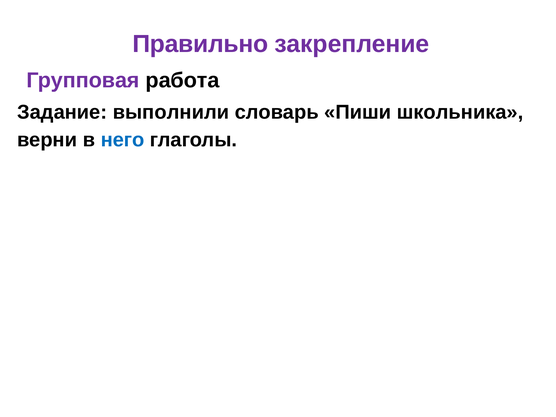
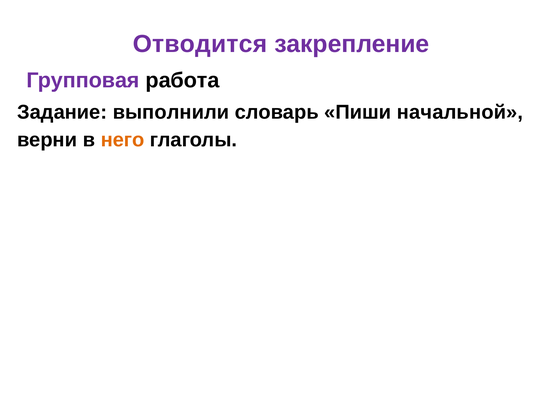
Правильно: Правильно -> Отводится
школьника: школьника -> начальной
него colour: blue -> orange
